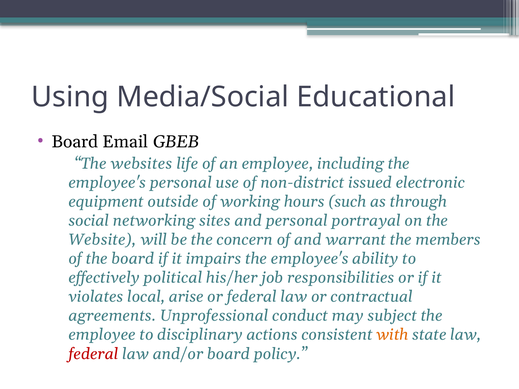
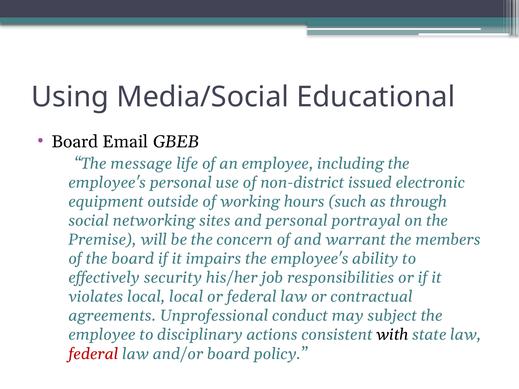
websites: websites -> message
Website: Website -> Premise
political: political -> security
local arise: arise -> local
with colour: orange -> black
